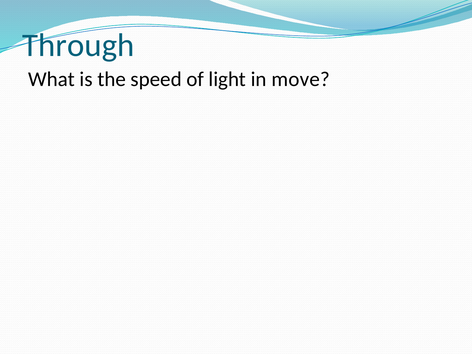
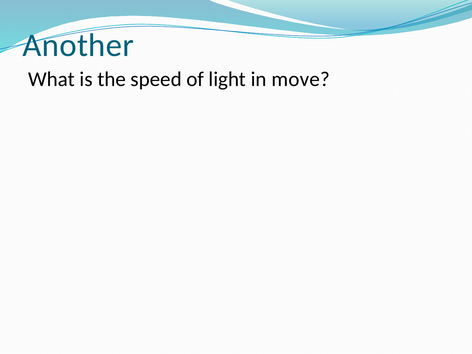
Through: Through -> Another
